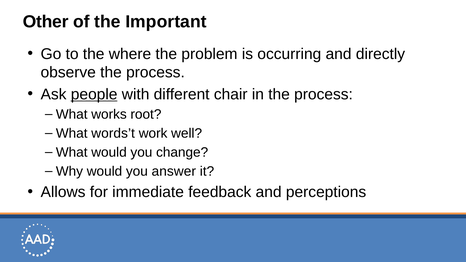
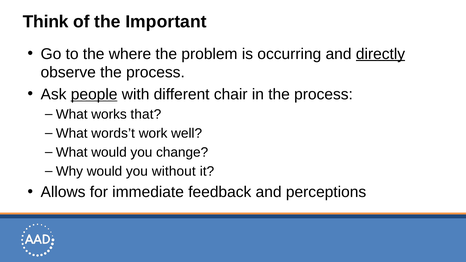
Other: Other -> Think
directly underline: none -> present
root: root -> that
answer: answer -> without
